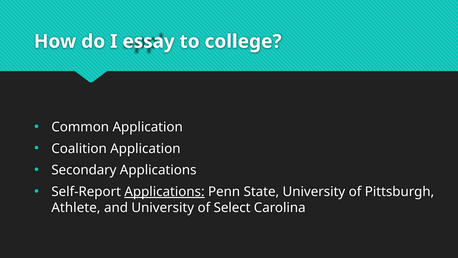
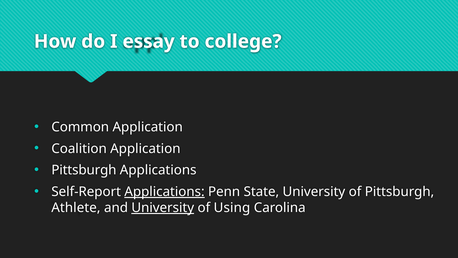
Secondary at (84, 170): Secondary -> Pittsburgh
University at (163, 207) underline: none -> present
Select: Select -> Using
